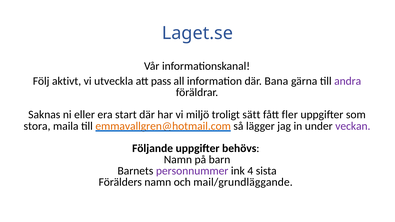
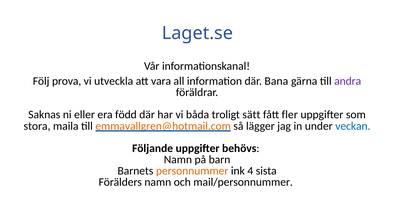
aktivt: aktivt -> prova
pass: pass -> vara
start: start -> född
miljö: miljö -> båda
veckan colour: purple -> blue
personnummer colour: purple -> orange
mail/grundläggande: mail/grundläggande -> mail/personnummer
